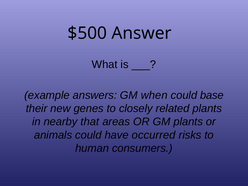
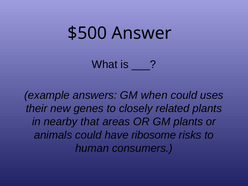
base: base -> uses
occurred: occurred -> ribosome
